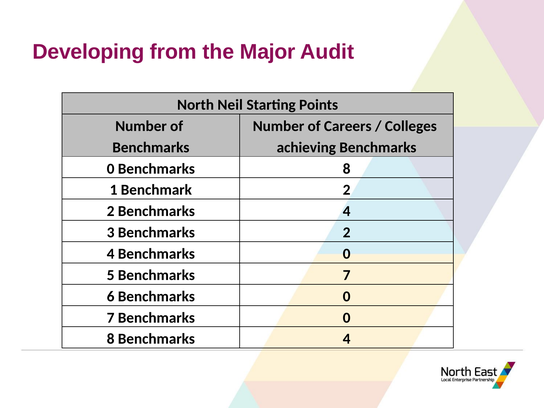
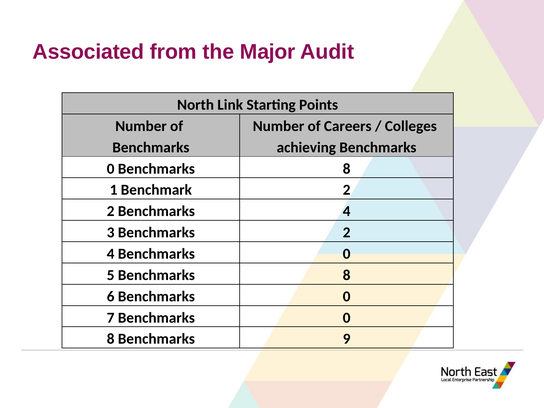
Developing: Developing -> Associated
Neil: Neil -> Link
5 Benchmarks 7: 7 -> 8
8 Benchmarks 4: 4 -> 9
